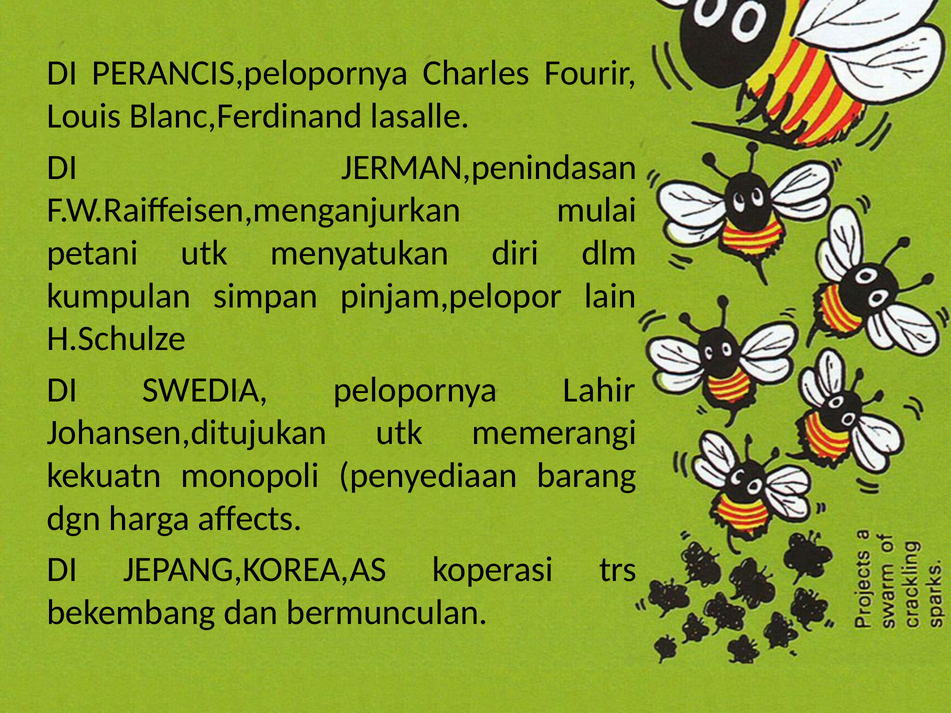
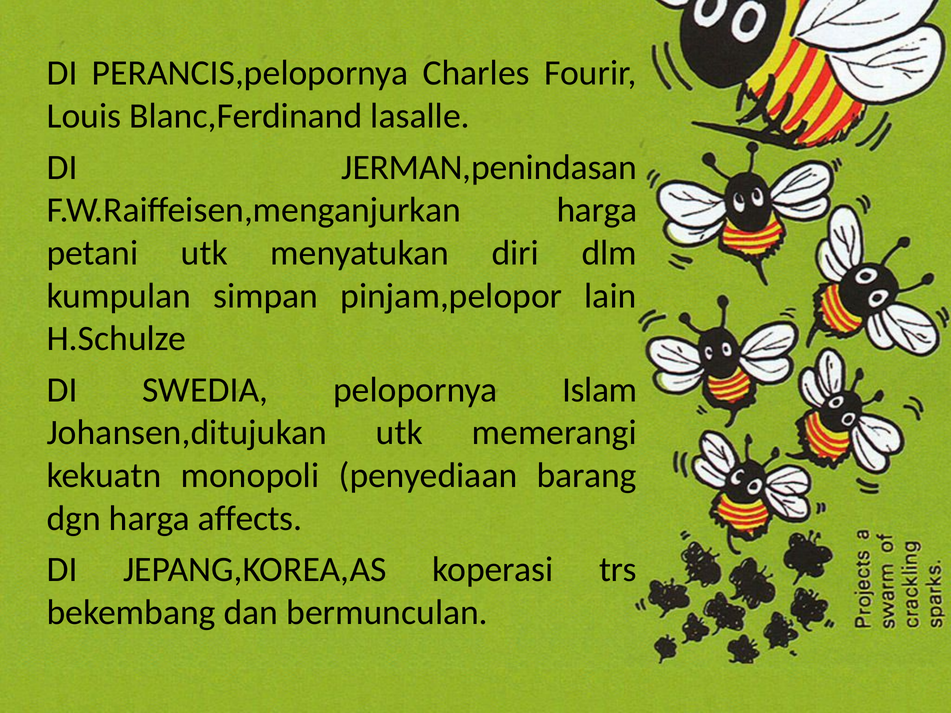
F.W.Raiffeisen,menganjurkan mulai: mulai -> harga
Lahir: Lahir -> Islam
